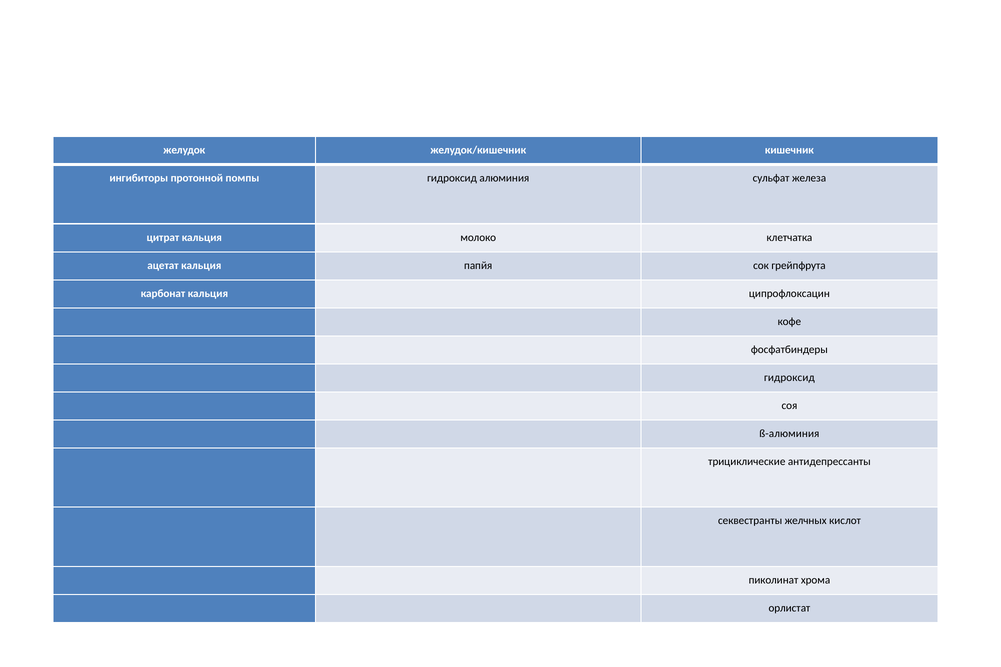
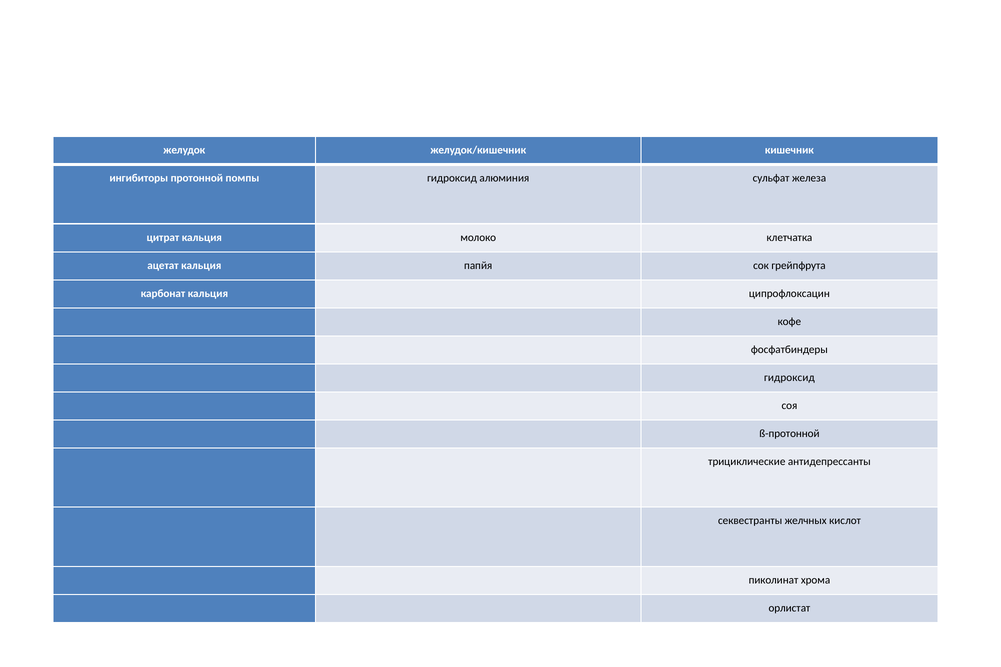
ß-алюминия: ß-алюминия -> ß-протонной
